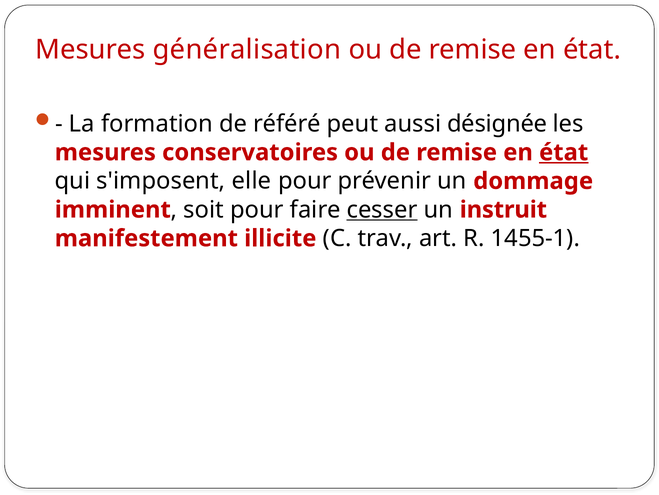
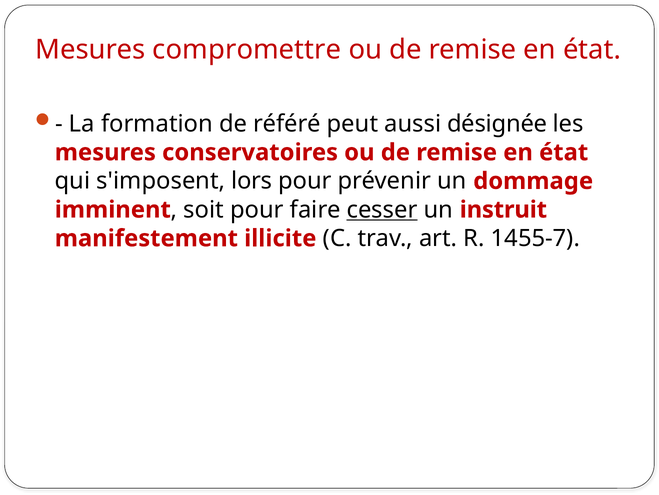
généralisation: généralisation -> compromettre
état at (564, 152) underline: present -> none
elle: elle -> lors
1455-1: 1455-1 -> 1455-7
